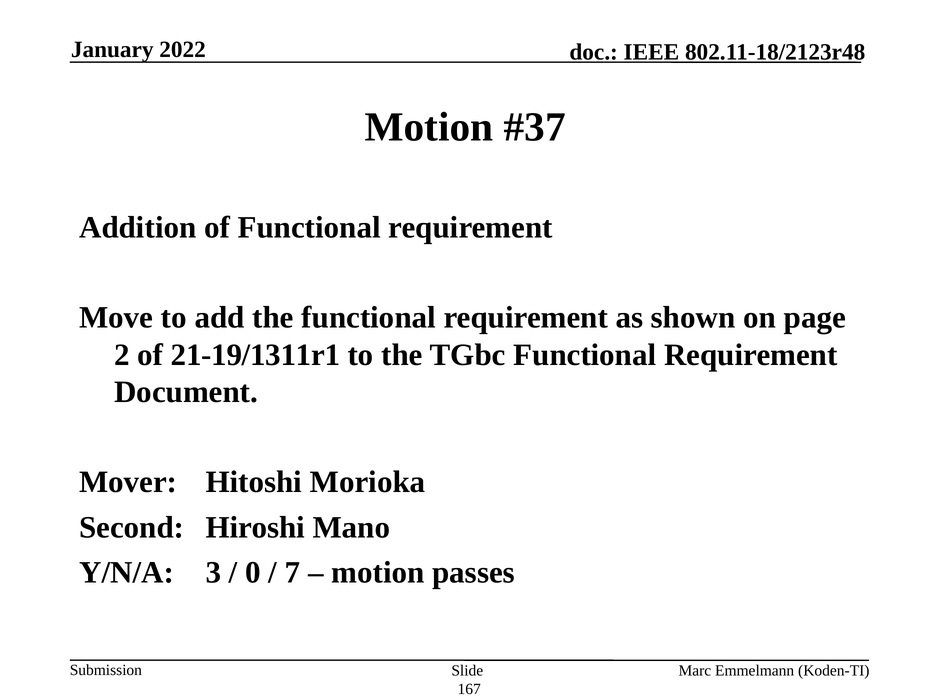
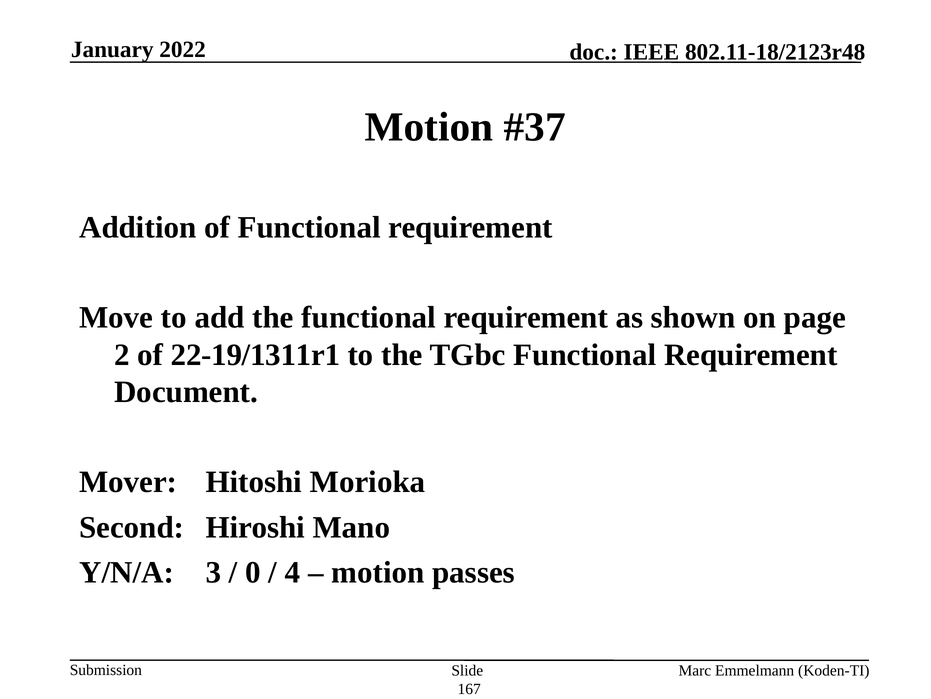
21-19/1311r1: 21-19/1311r1 -> 22-19/1311r1
7: 7 -> 4
